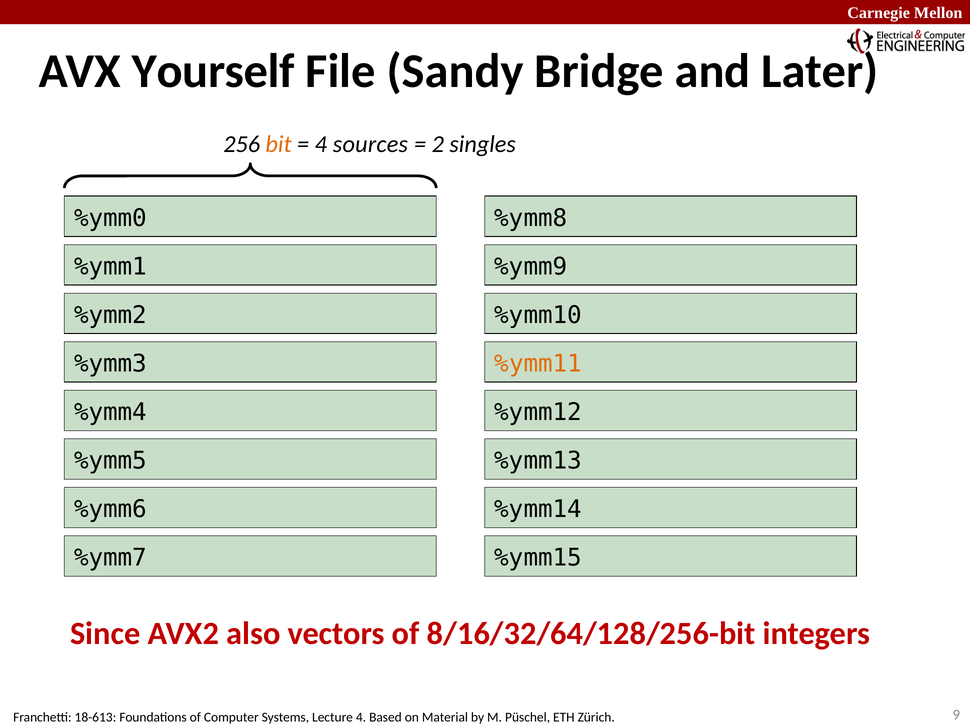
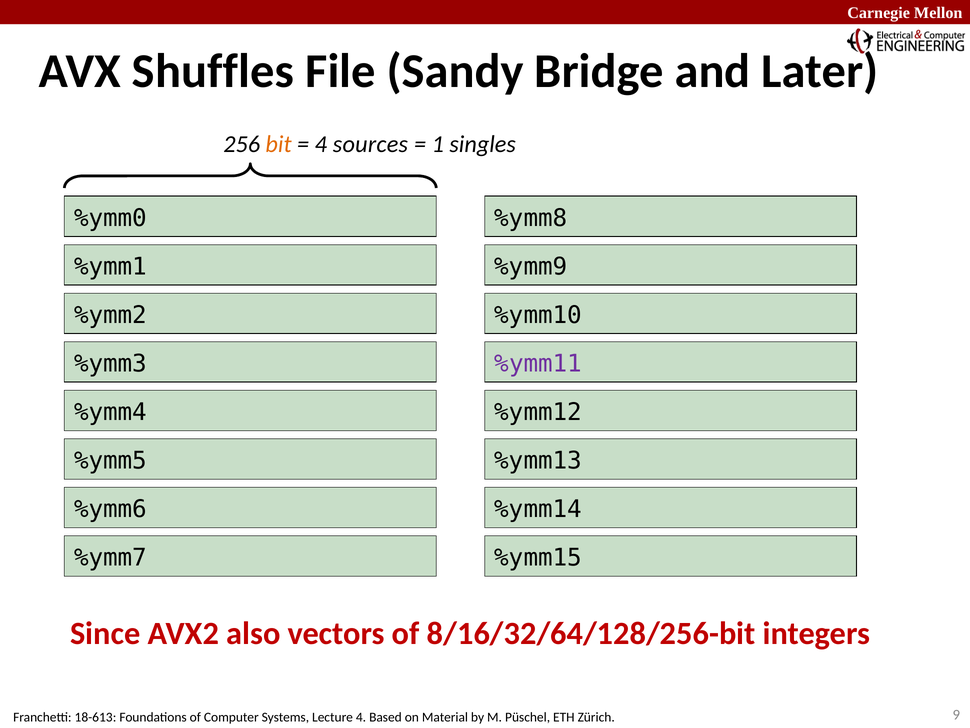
Yourself: Yourself -> Shuffles
2: 2 -> 1
%ymm11 colour: orange -> purple
